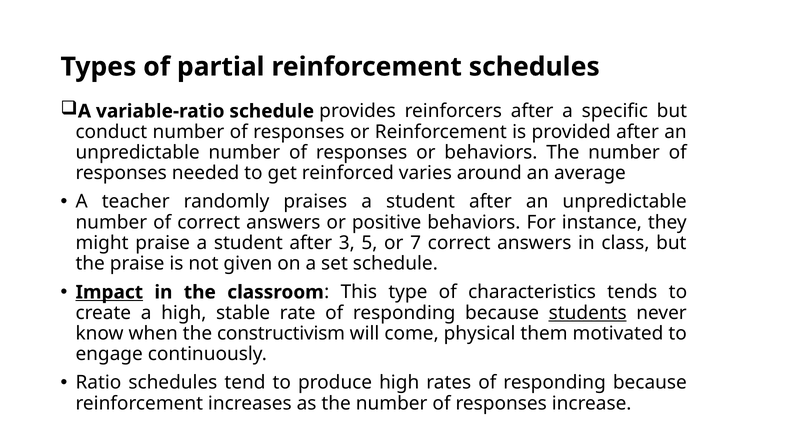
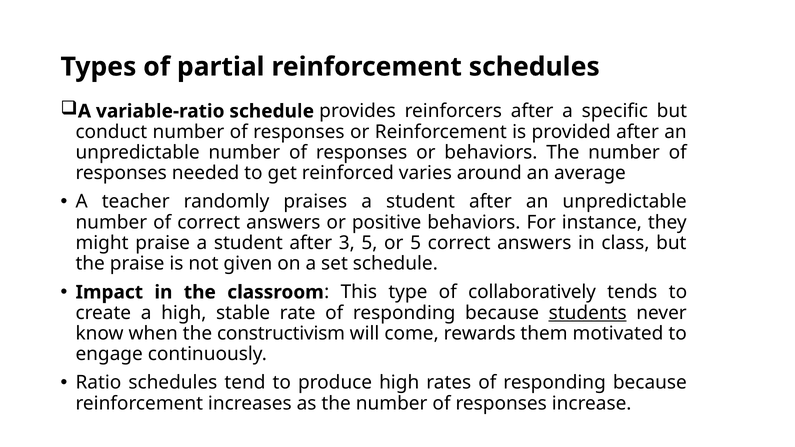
or 7: 7 -> 5
Impact underline: present -> none
characteristics: characteristics -> collaboratively
physical: physical -> rewards
